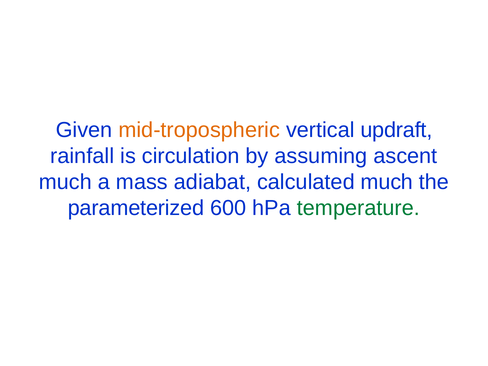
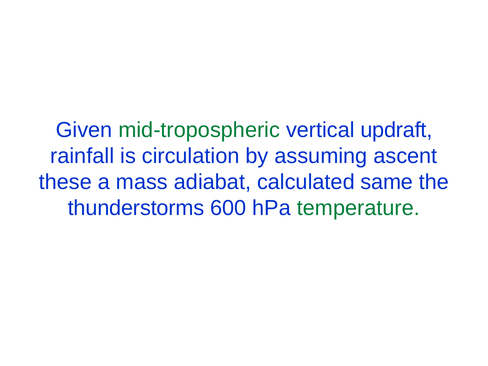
mid-tropospheric colour: orange -> green
much at (65, 182): much -> these
calculated much: much -> same
parameterized: parameterized -> thunderstorms
